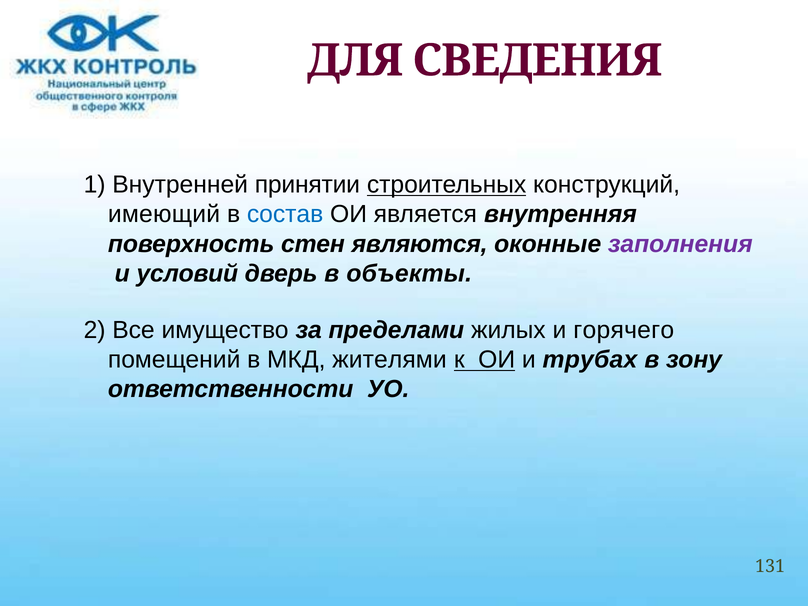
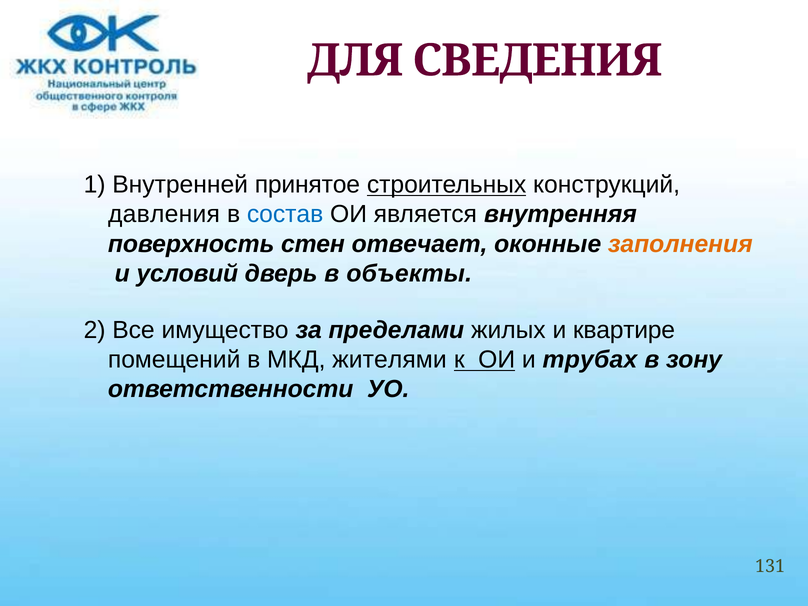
принятии: принятии -> принятое
имеющий: имеющий -> давления
являются: являются -> отвечает
заполнения colour: purple -> orange
горячего: горячего -> квартире
